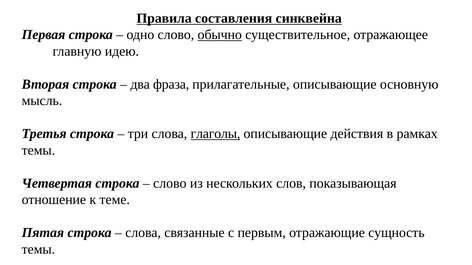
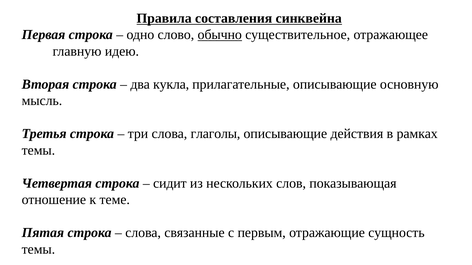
фраза: фраза -> кукла
глаголы underline: present -> none
слово at (170, 184): слово -> сидит
